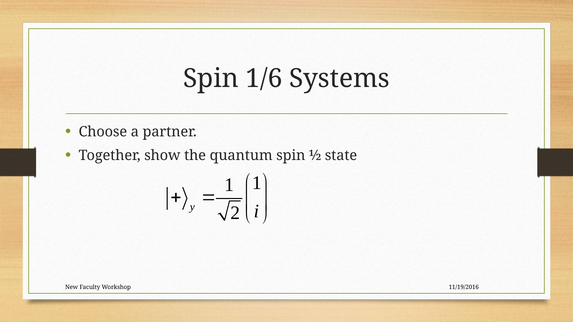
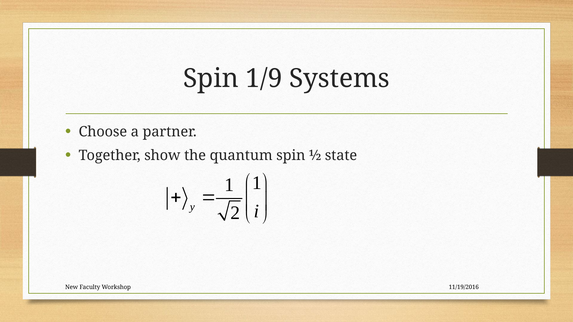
1/6: 1/6 -> 1/9
